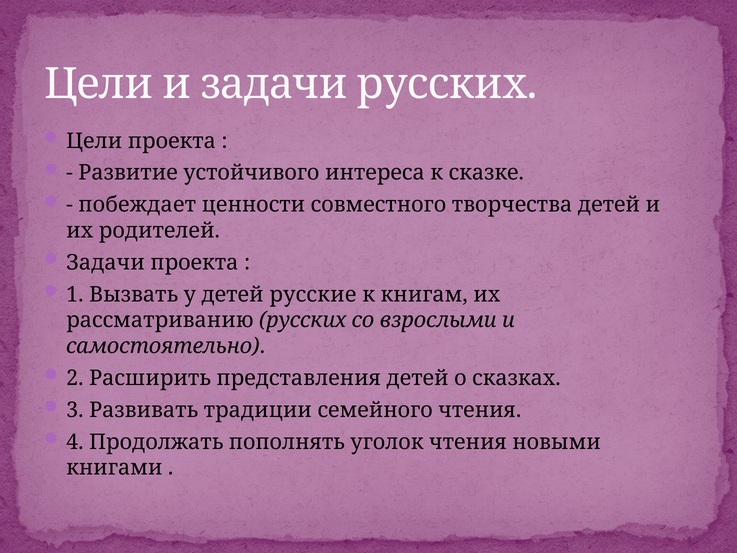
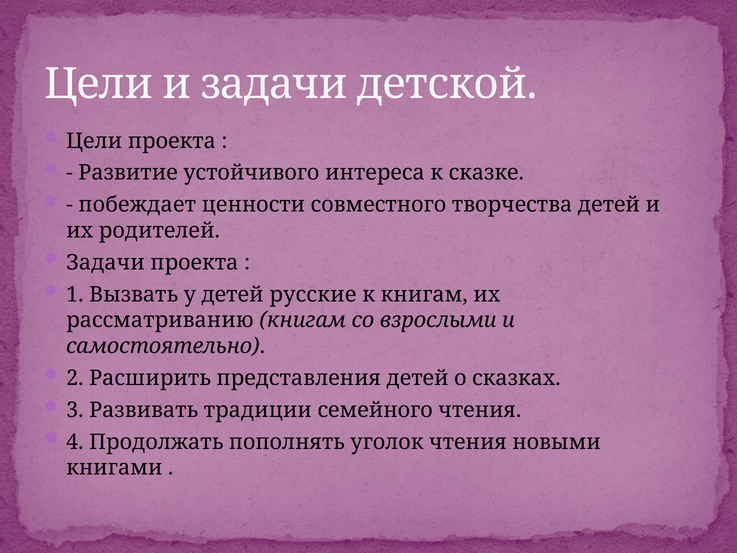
задачи русских: русских -> детской
рассматриванию русских: русских -> книгам
